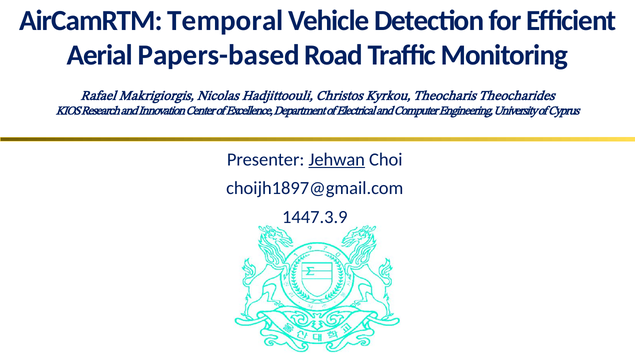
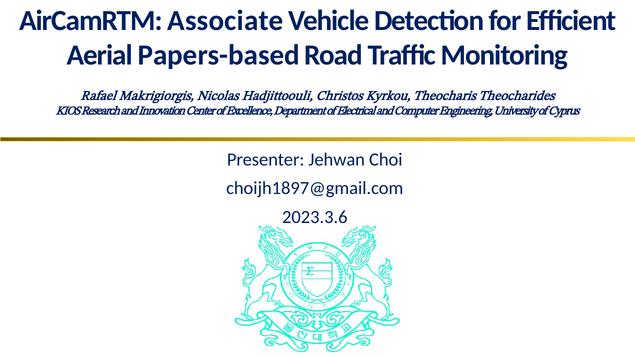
Temporal: Temporal -> Associate
Jehwan underline: present -> none
1447.3.9: 1447.3.9 -> 2023.3.6
